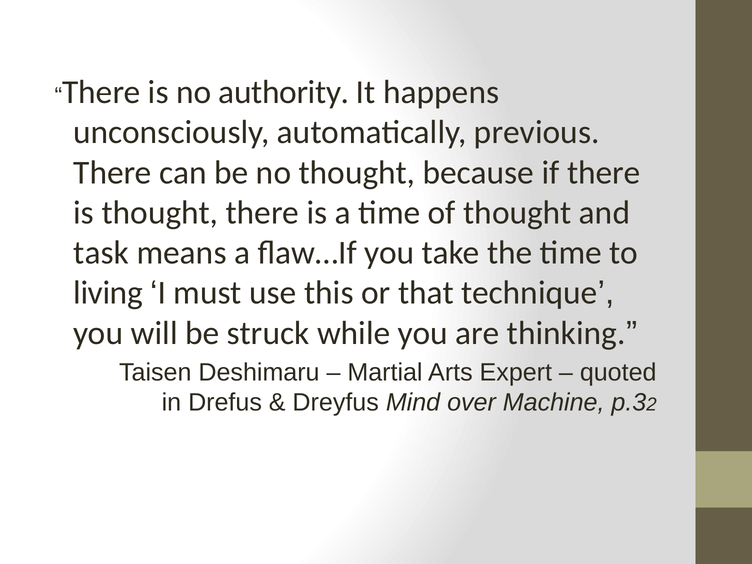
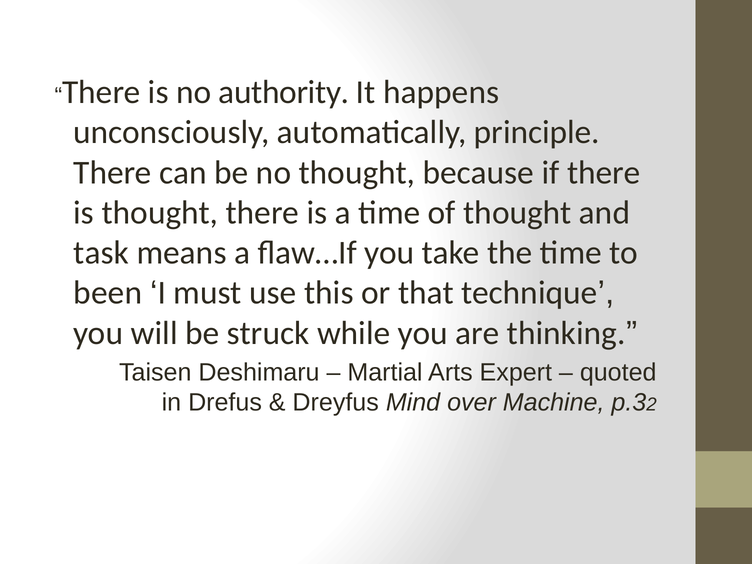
previous: previous -> principle
living: living -> been
